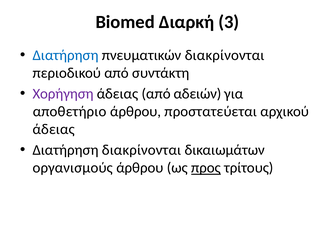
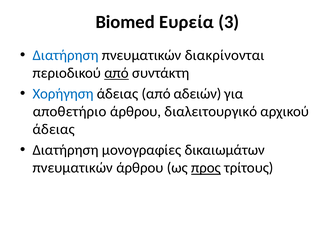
Διαρκή: Διαρκή -> Ευρεία
από at (117, 73) underline: none -> present
Χορήγηση colour: purple -> blue
προστατεύεται: προστατεύεται -> διαλειτουργικό
Διατήρηση διακρίνονται: διακρίνονται -> μονογραφίες
οργανισμούς at (73, 168): οργανισμούς -> πνευματικών
